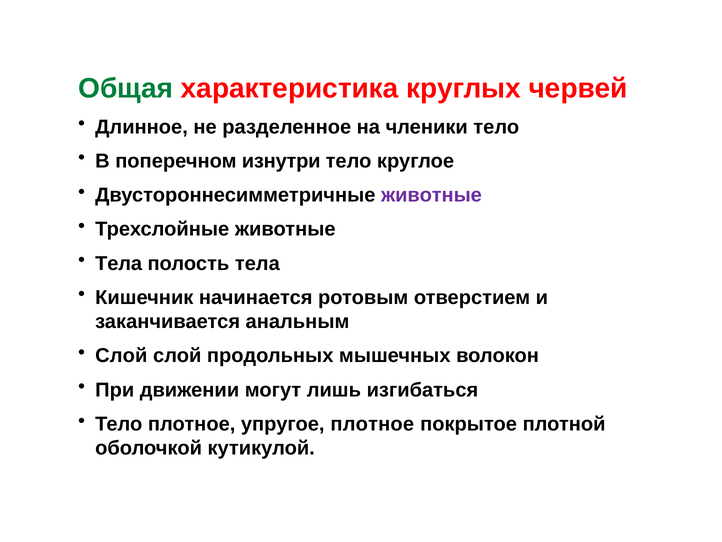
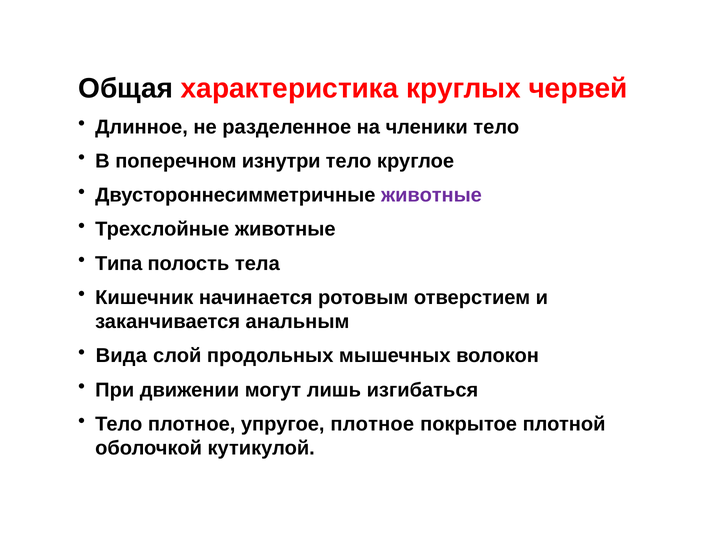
Общая colour: green -> black
Тела at (119, 263): Тела -> Типа
Слой at (121, 356): Слой -> Вида
